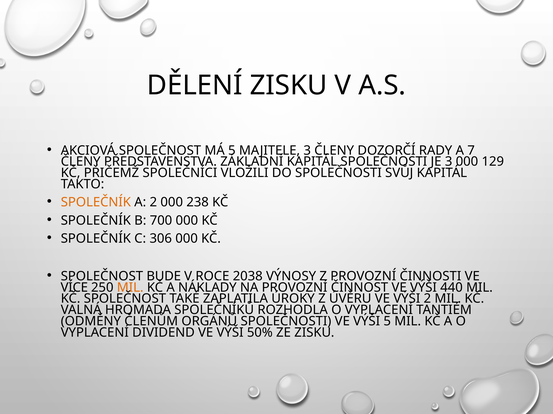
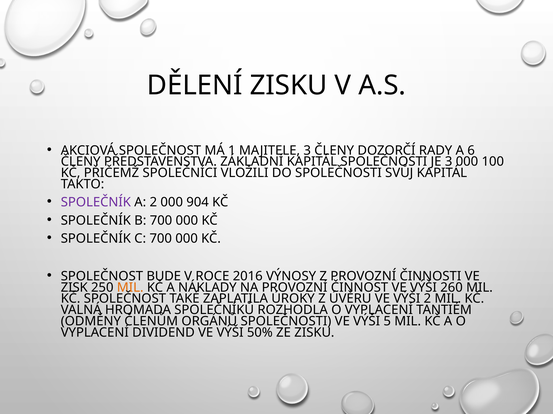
MÁ 5: 5 -> 1
7: 7 -> 6
129: 129 -> 100
SPOLEČNÍK at (96, 203) colour: orange -> purple
238: 238 -> 904
C 306: 306 -> 700
2038: 2038 -> 2016
VÍCE: VÍCE -> ZISK
440: 440 -> 260
